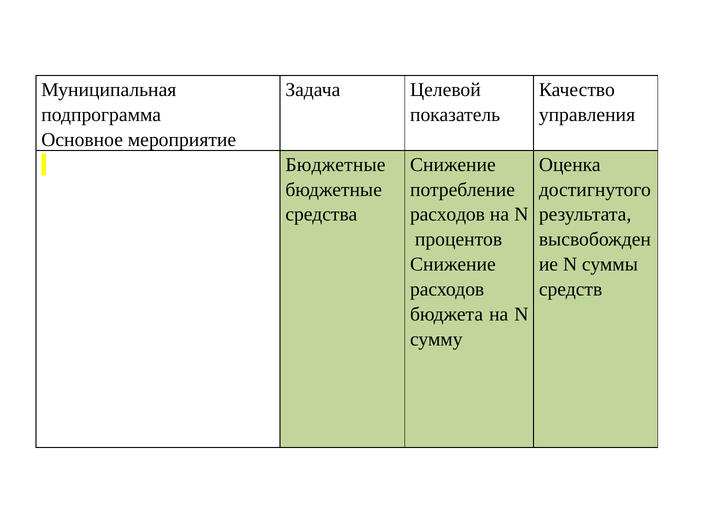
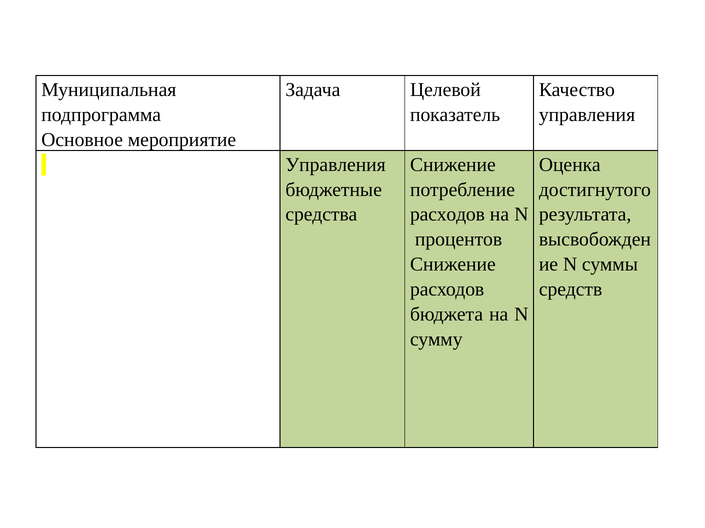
Бюджетные at (335, 165): Бюджетные -> Управления
